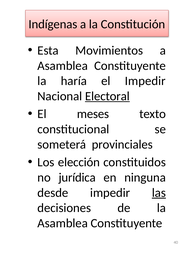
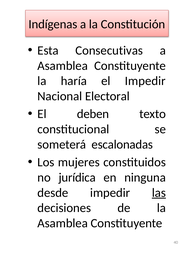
Movimientos: Movimientos -> Consecutivas
Electoral underline: present -> none
meses: meses -> deben
provinciales: provinciales -> escalonadas
elección: elección -> mujeres
